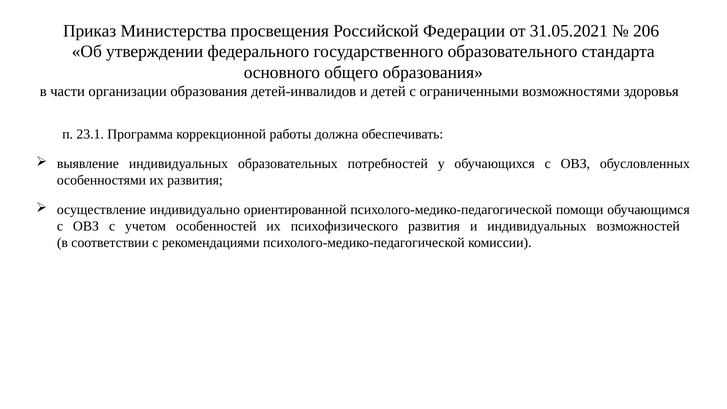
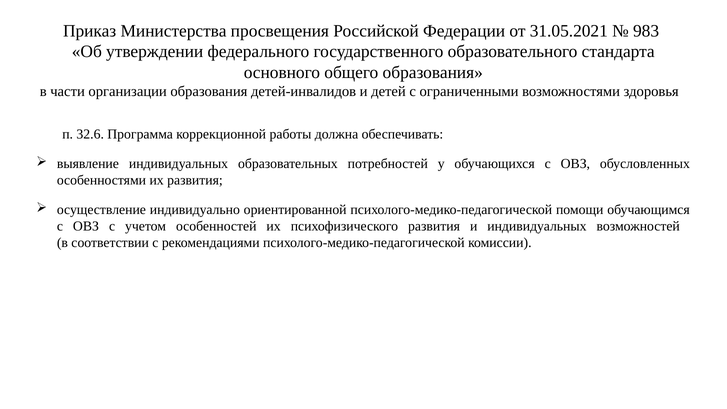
206: 206 -> 983
23.1: 23.1 -> 32.6
